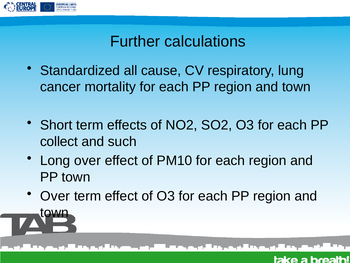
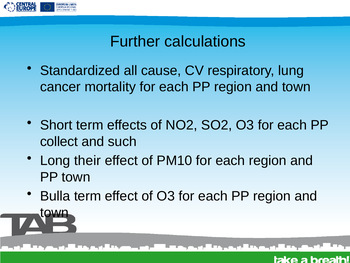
Long over: over -> their
Over at (55, 196): Over -> Bulla
